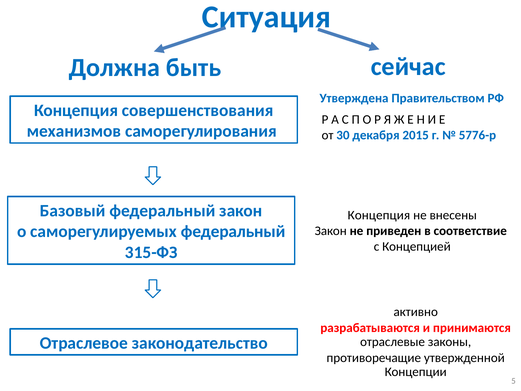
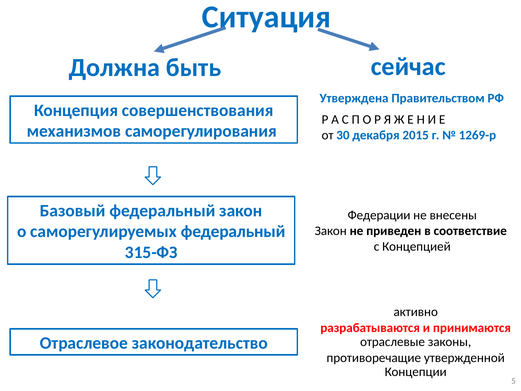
5776-р: 5776-р -> 1269-р
Концепция at (379, 215): Концепция -> Федерации
